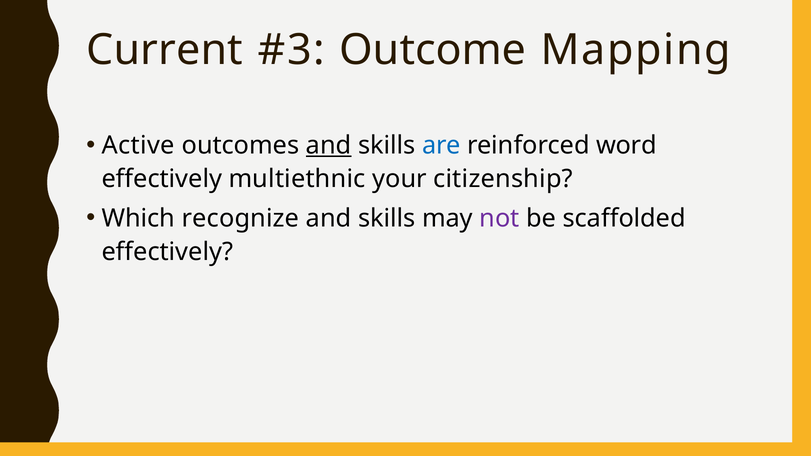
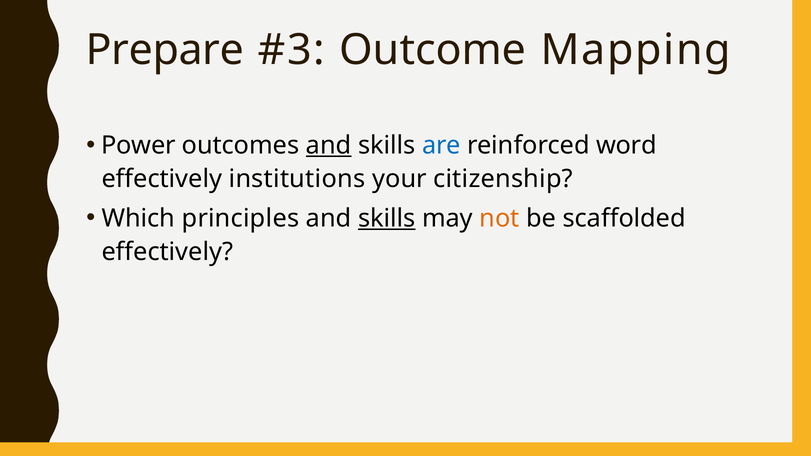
Current: Current -> Prepare
Active: Active -> Power
multiethnic: multiethnic -> institutions
recognize: recognize -> principles
skills at (387, 218) underline: none -> present
not colour: purple -> orange
